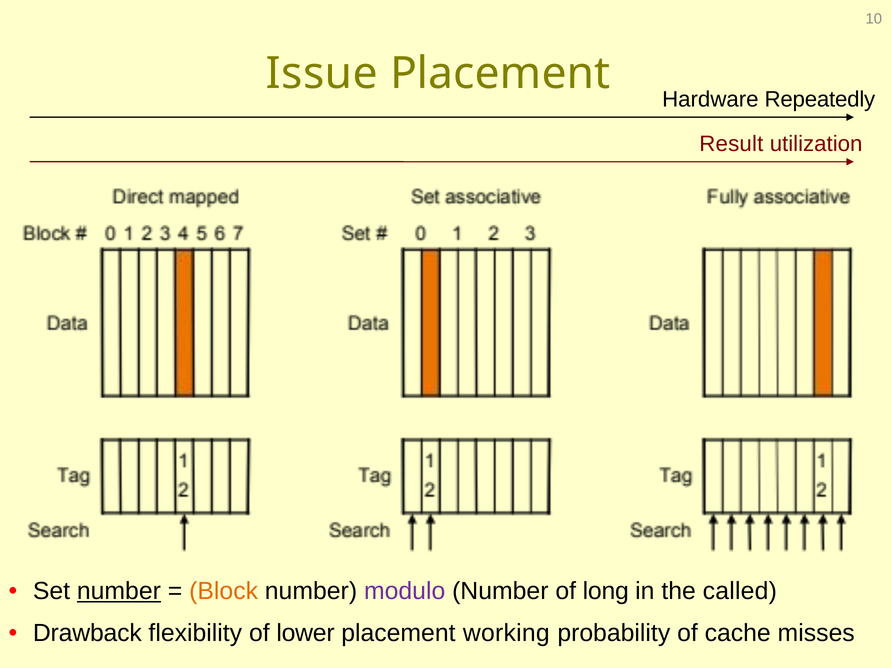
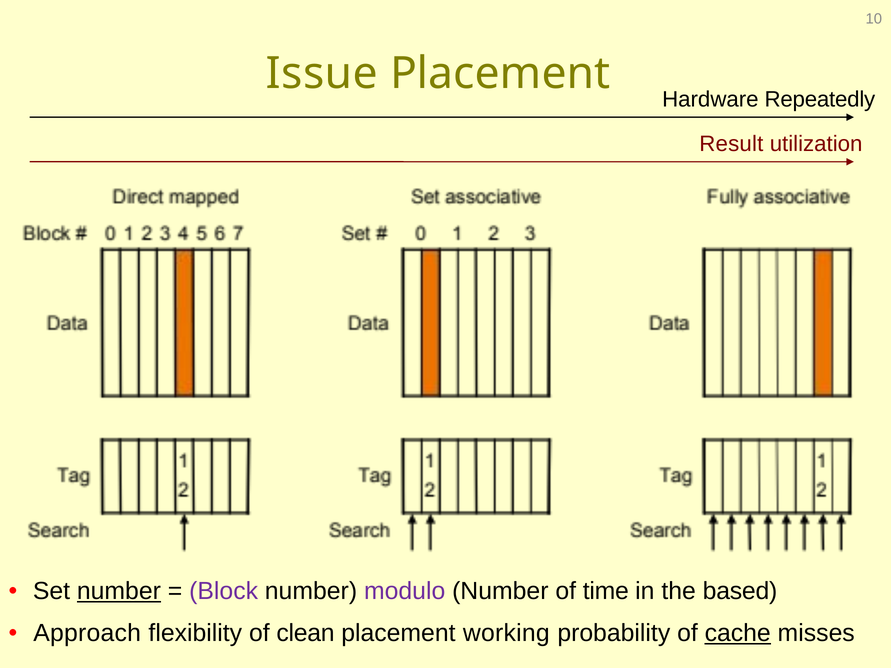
Block colour: orange -> purple
long: long -> time
called: called -> based
Drawback: Drawback -> Approach
lower: lower -> clean
cache underline: none -> present
